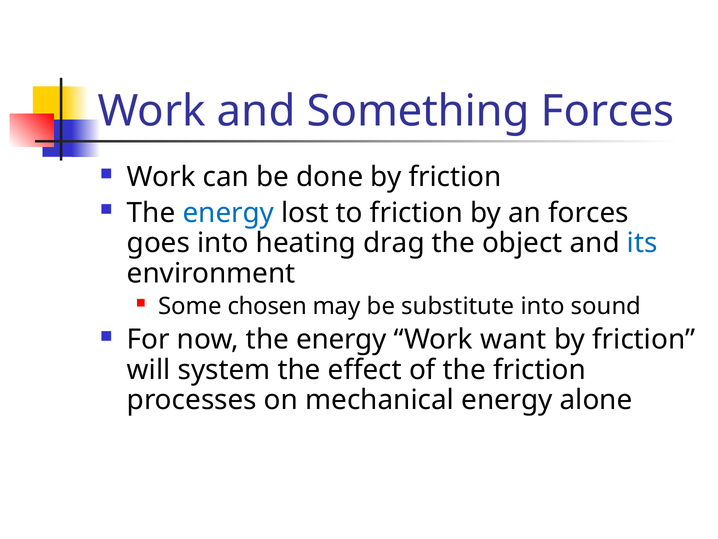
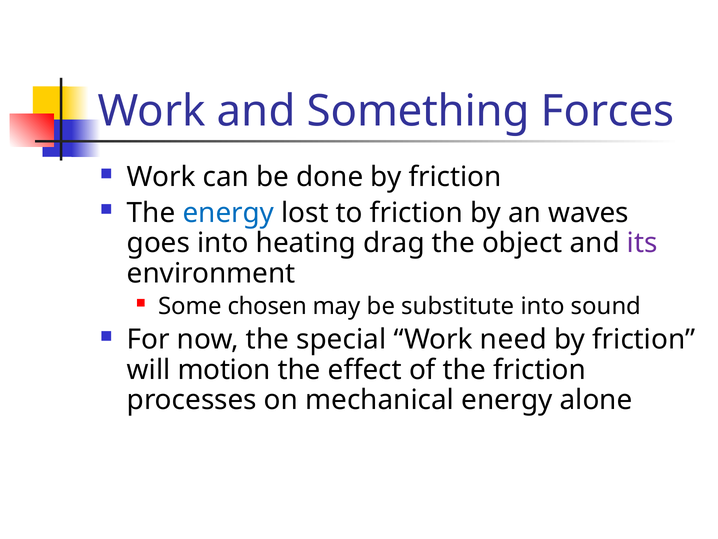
an forces: forces -> waves
its colour: blue -> purple
now the energy: energy -> special
want: want -> need
system: system -> motion
